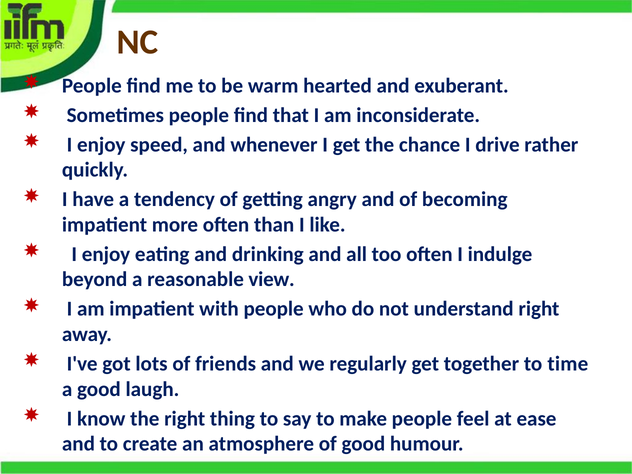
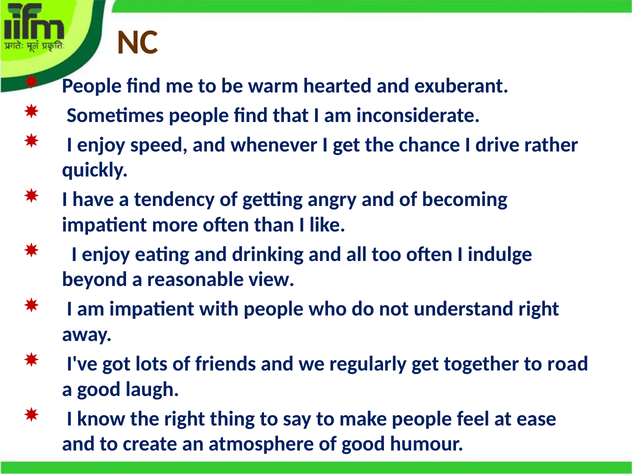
time: time -> road
